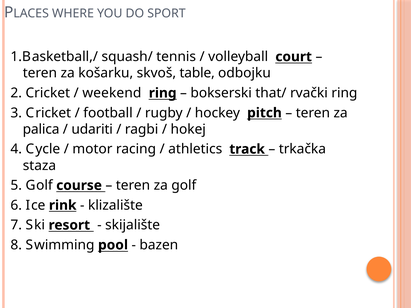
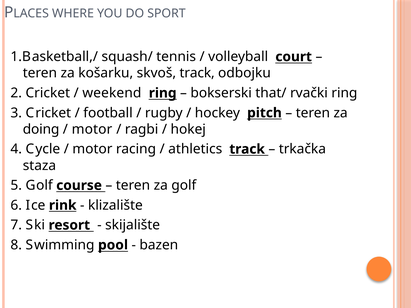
skvoš table: table -> track
palica: palica -> doing
udariti at (92, 129): udariti -> motor
